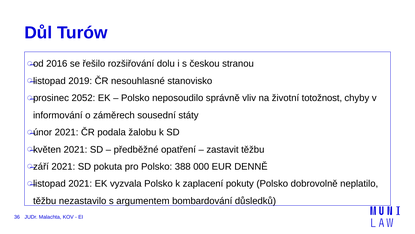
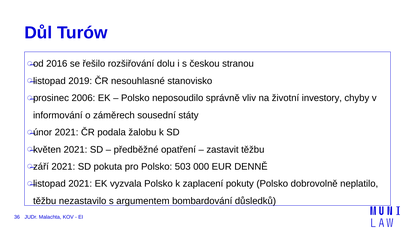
2052: 2052 -> 2006
totožnost: totožnost -> investory
388: 388 -> 503
